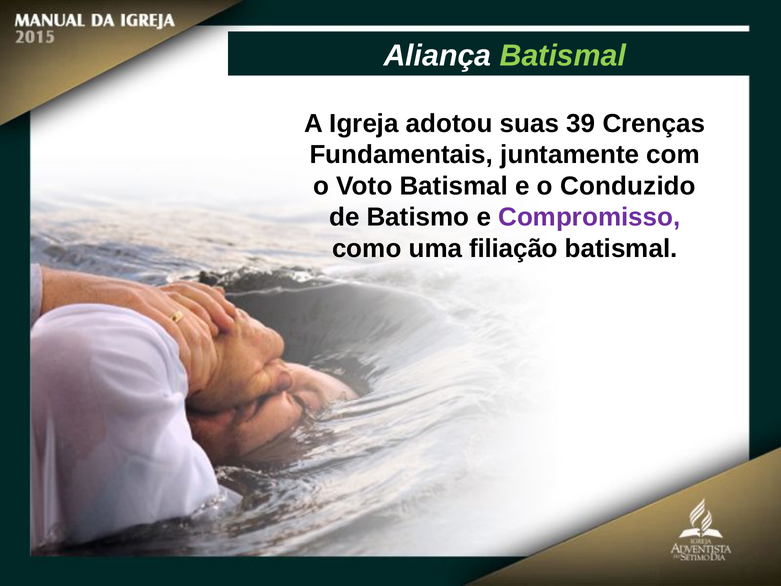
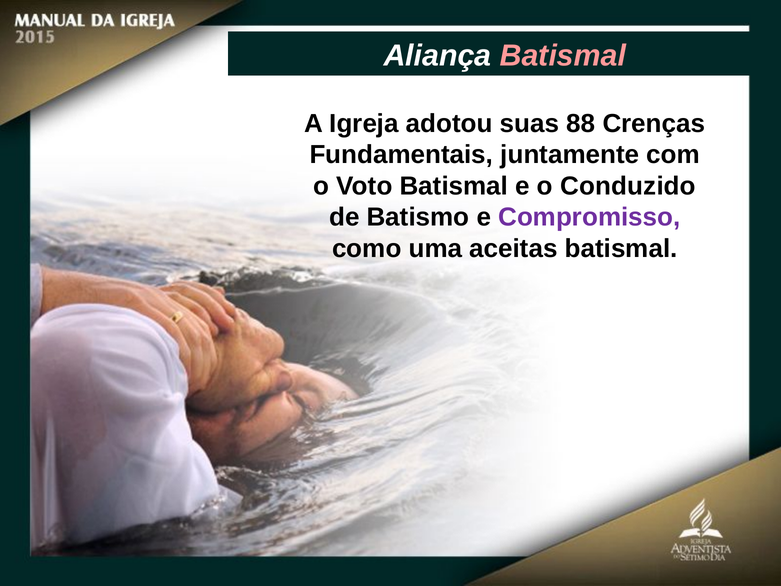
Batismal at (563, 56) colour: light green -> pink
39: 39 -> 88
filiação: filiação -> aceitas
